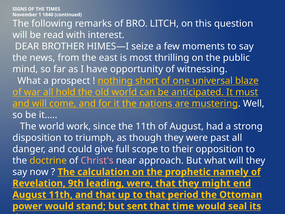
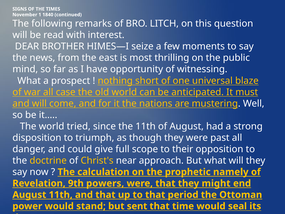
hold: hold -> case
work: work -> tried
Christ's colour: pink -> yellow
leading: leading -> powers
